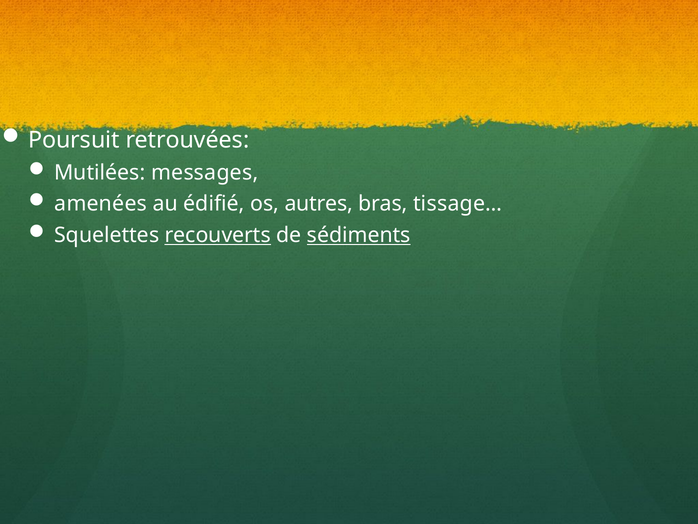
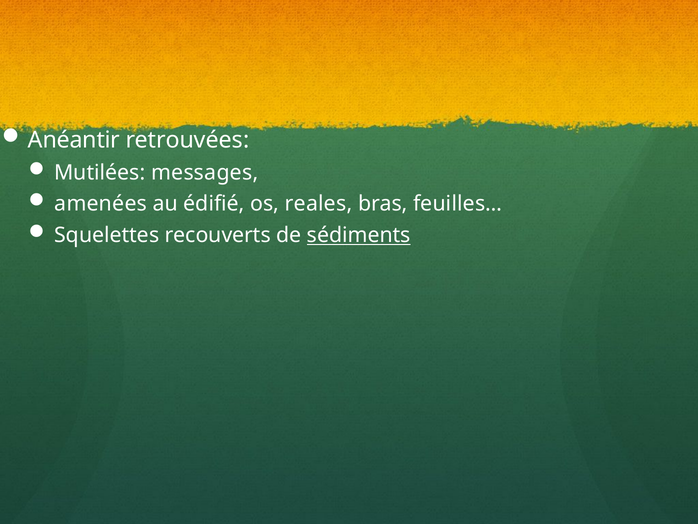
Poursuit: Poursuit -> Anéantir
autres: autres -> reales
tissage…: tissage… -> feuilles…
recouverts underline: present -> none
